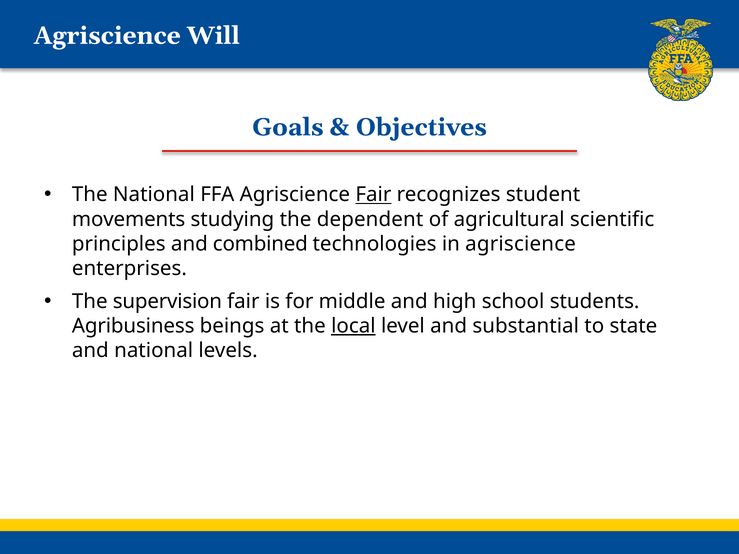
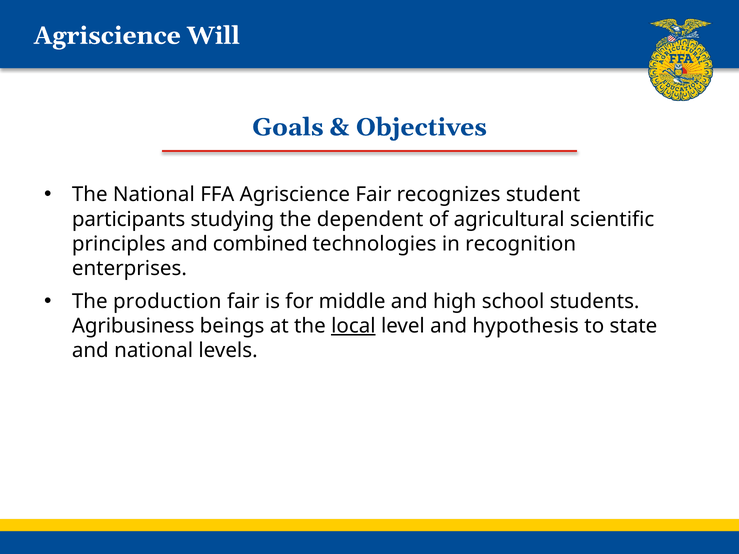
Fair at (373, 195) underline: present -> none
movements: movements -> participants
in agriscience: agriscience -> recognition
supervision: supervision -> production
substantial: substantial -> hypothesis
